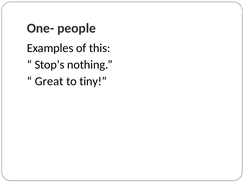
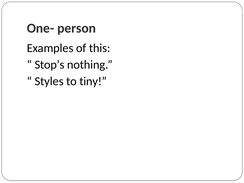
people: people -> person
Great: Great -> Styles
